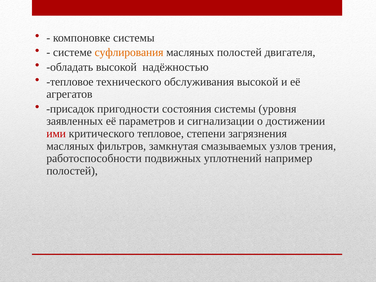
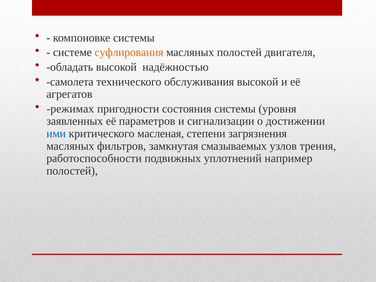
тепловое at (70, 82): тепловое -> самолета
присадок: присадок -> режимах
ими colour: red -> blue
критического тепловое: тепловое -> масленая
